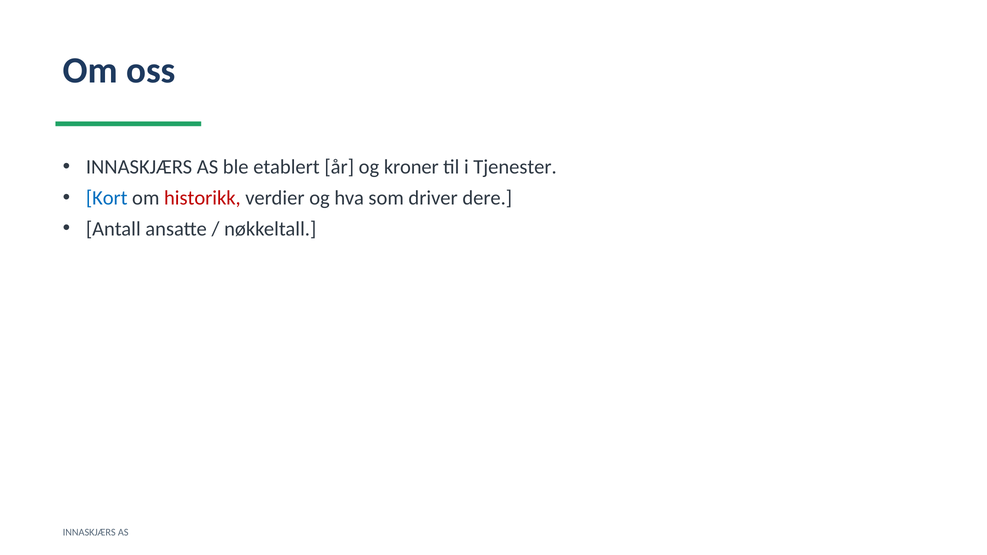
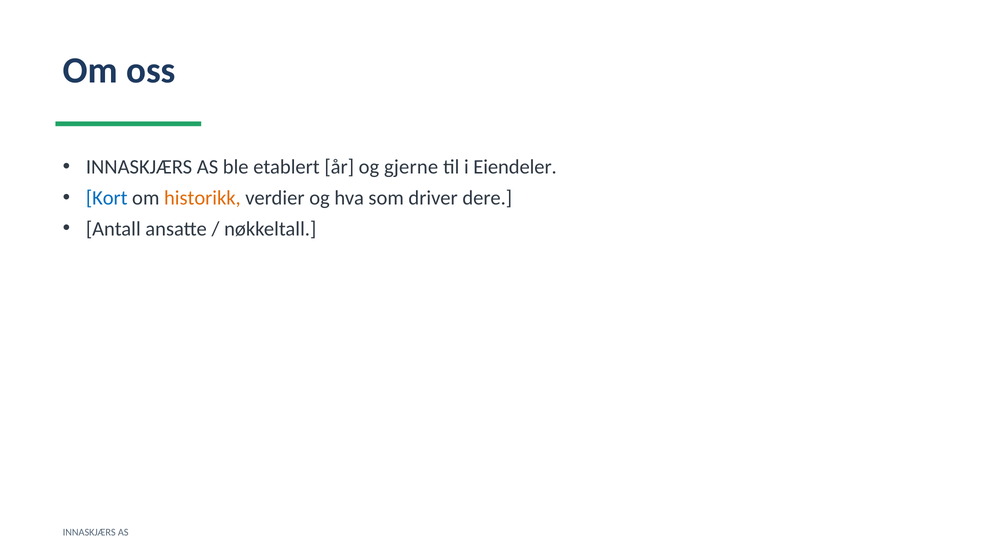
kroner: kroner -> gjerne
Tjenester: Tjenester -> Eiendeler
historikk colour: red -> orange
